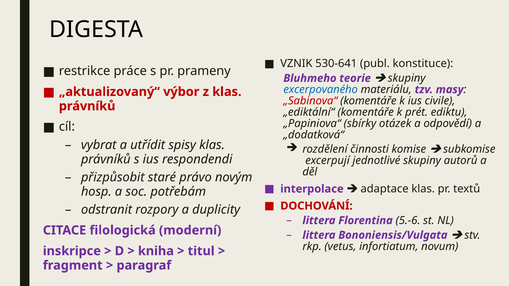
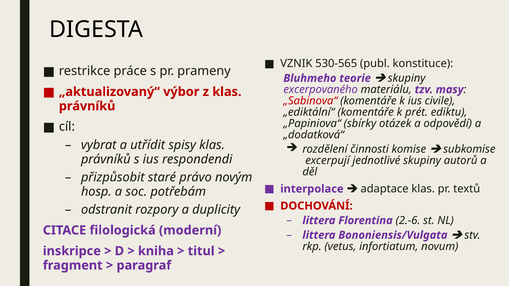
530-641: 530-641 -> 530-565
excerpovaného colour: blue -> purple
5.-6: 5.-6 -> 2.-6
